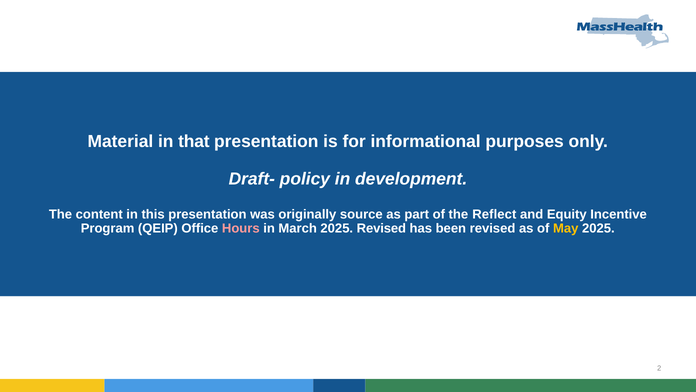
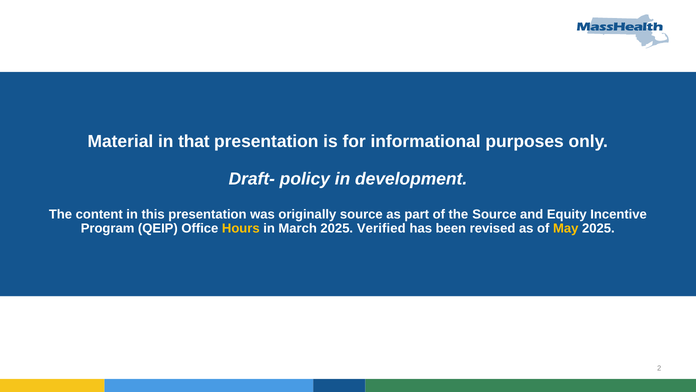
the Reflect: Reflect -> Source
Hours colour: pink -> yellow
2025 Revised: Revised -> Verified
